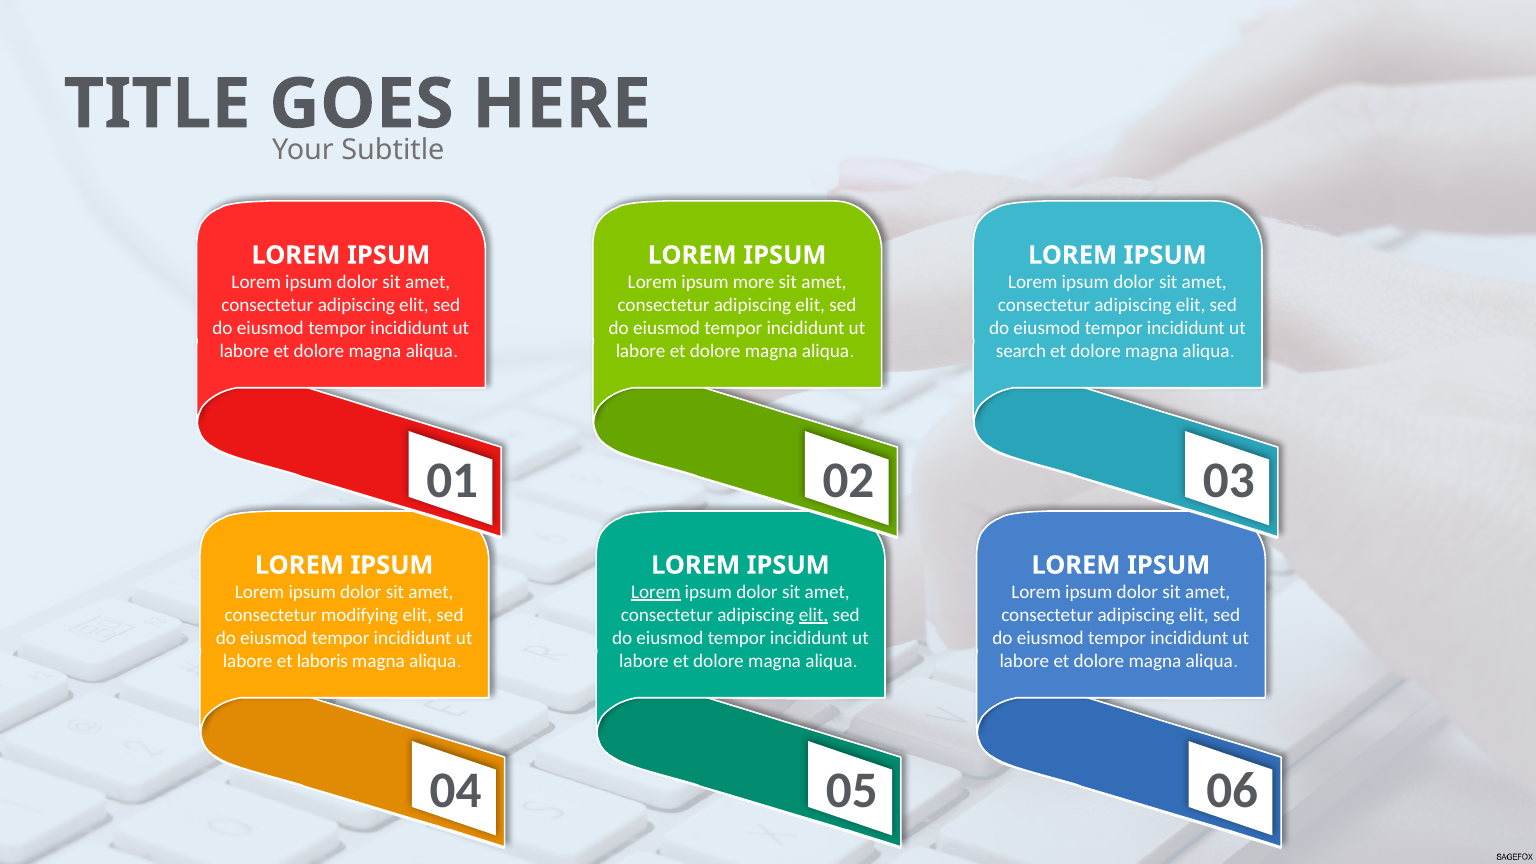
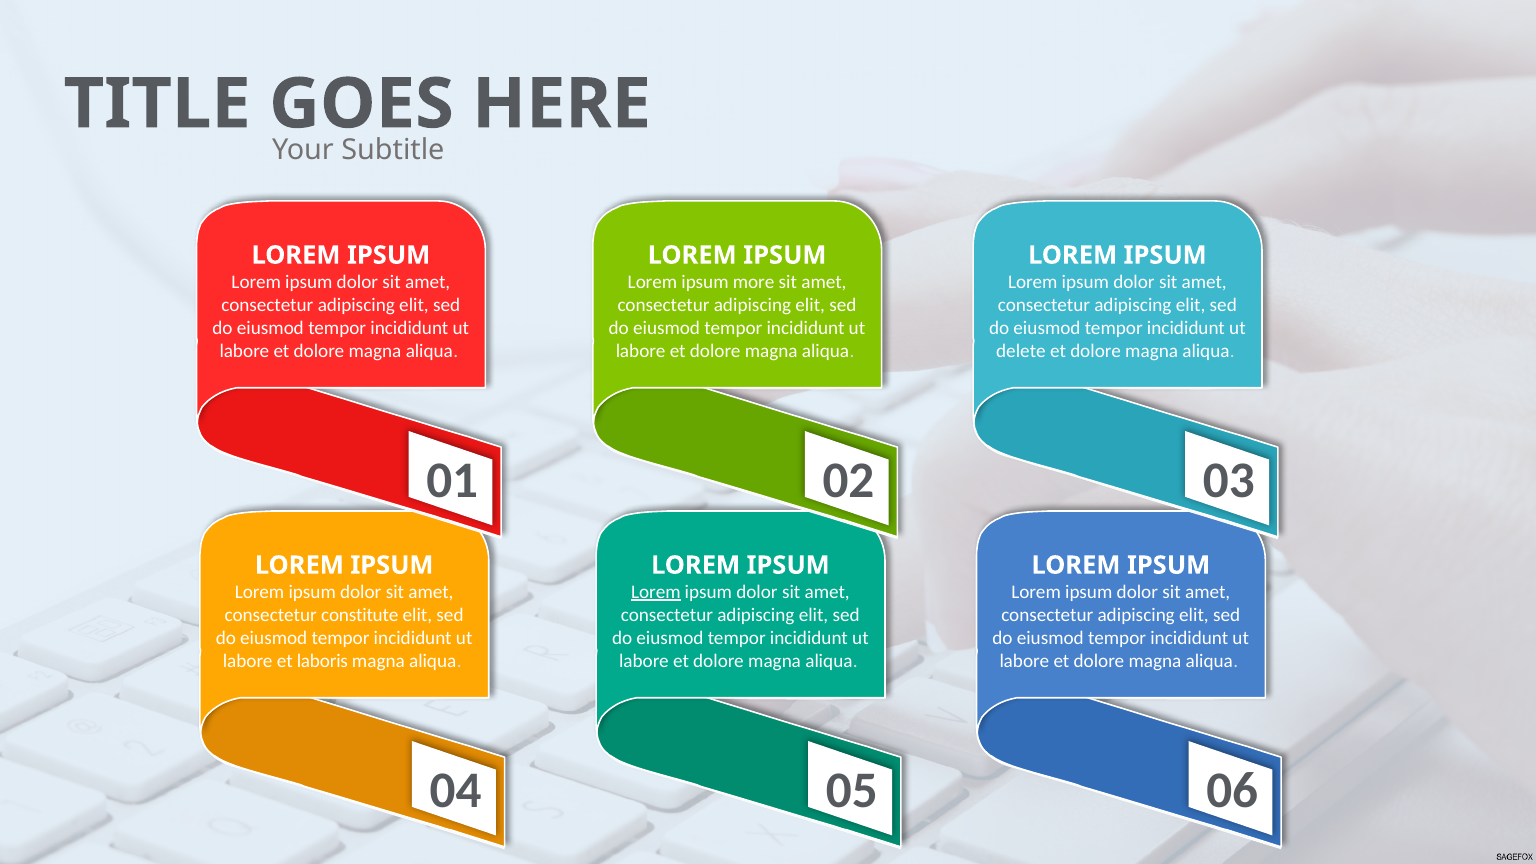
search: search -> delete
modifying: modifying -> constitute
elit at (814, 615) underline: present -> none
